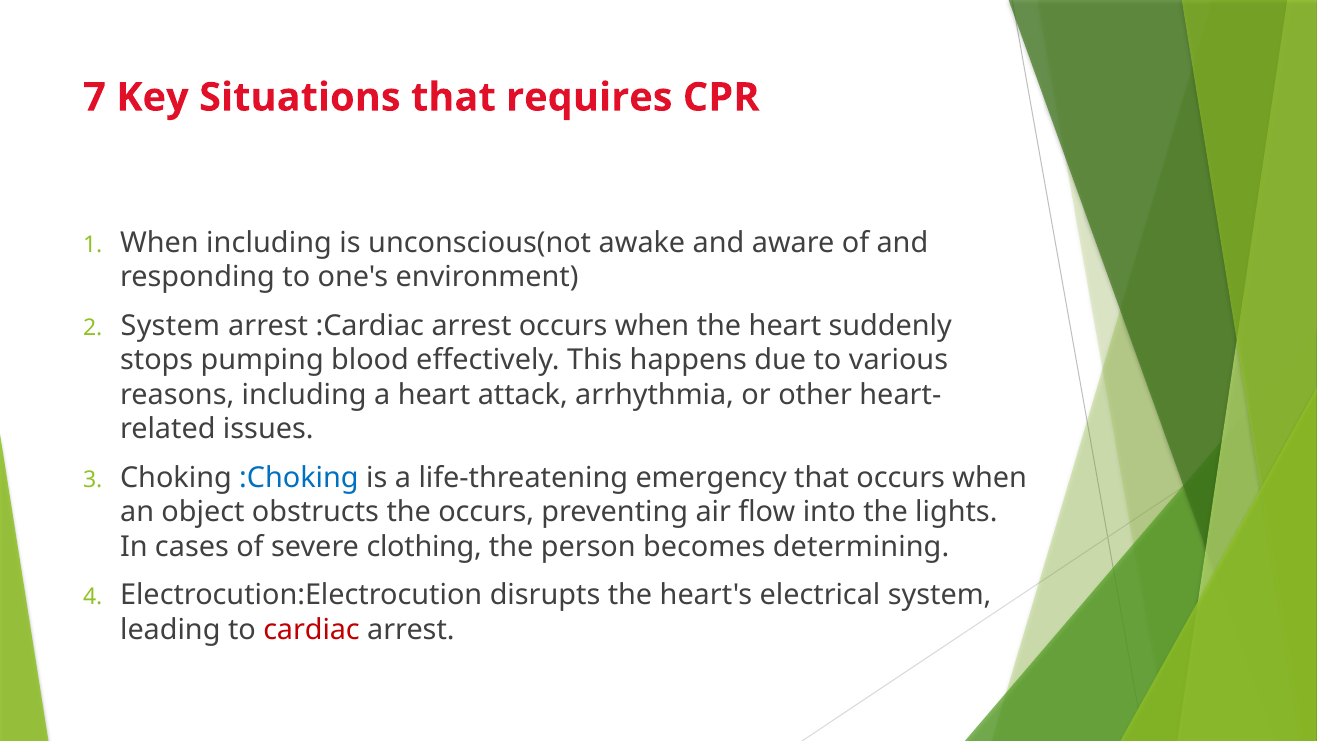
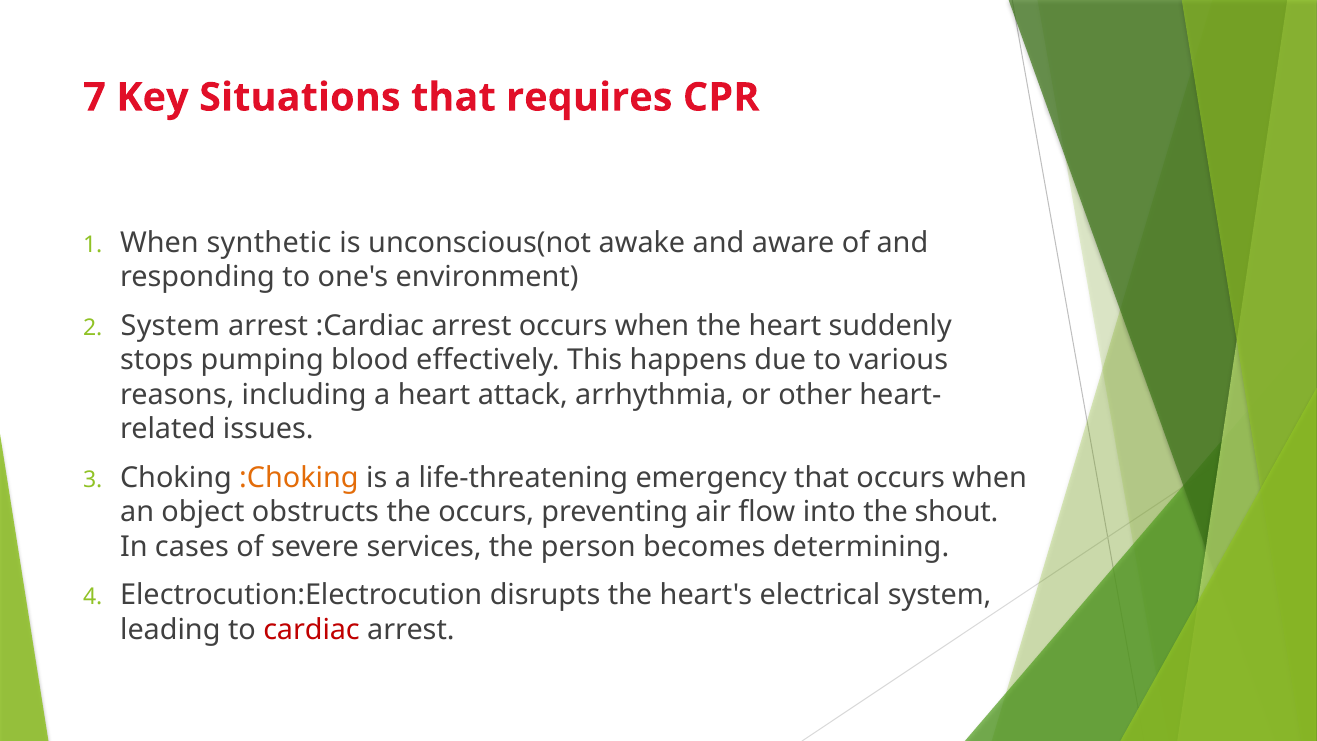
When including: including -> synthetic
:Choking colour: blue -> orange
lights: lights -> shout
clothing: clothing -> services
